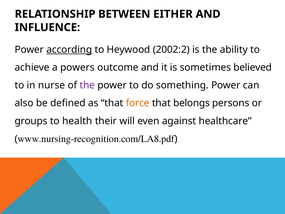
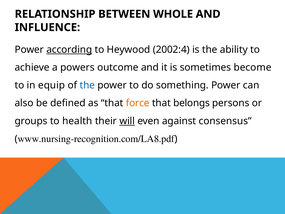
EITHER: EITHER -> WHOLE
2002:2: 2002:2 -> 2002:4
believed: believed -> become
nurse: nurse -> equip
the at (87, 85) colour: purple -> blue
will underline: none -> present
healthcare: healthcare -> consensus
